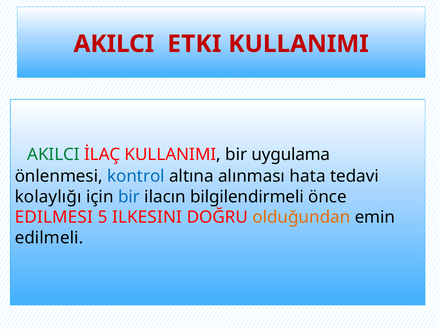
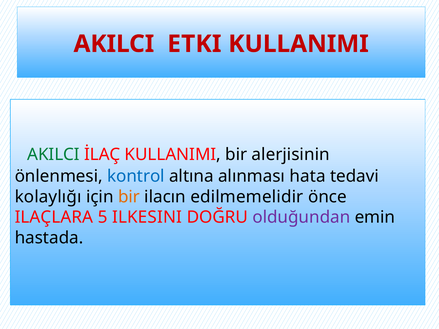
uygulama: uygulama -> alerjisinin
bir at (129, 197) colour: blue -> orange
bilgilendirmeli: bilgilendirmeli -> edilmemelidir
EDILMESI: EDILMESI -> ILAÇLARA
olduğundan colour: orange -> purple
edilmeli: edilmeli -> hastada
